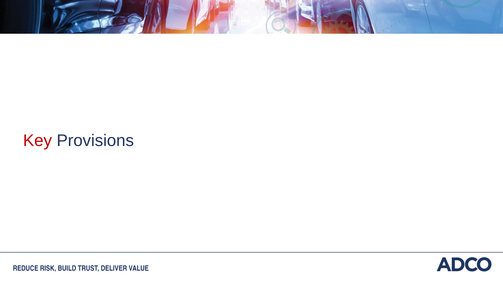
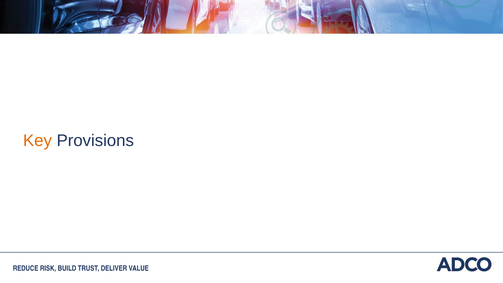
Key colour: red -> orange
